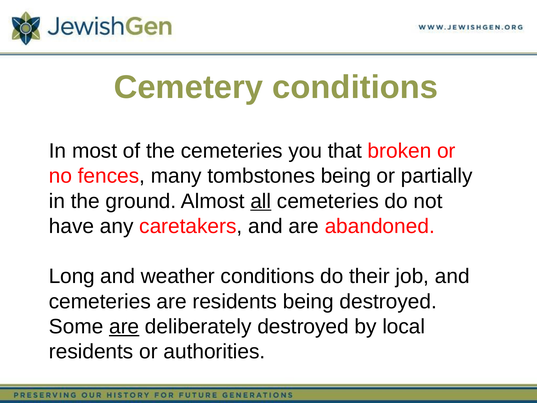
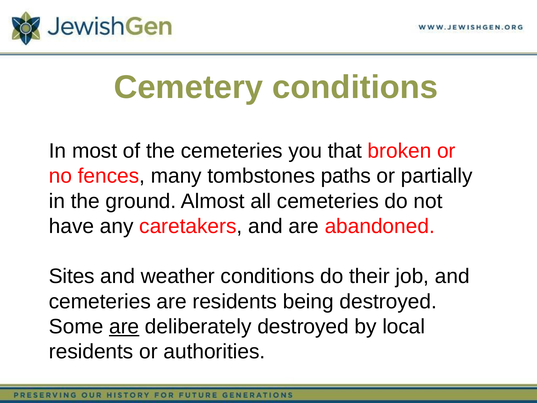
tombstones being: being -> paths
all underline: present -> none
Long: Long -> Sites
